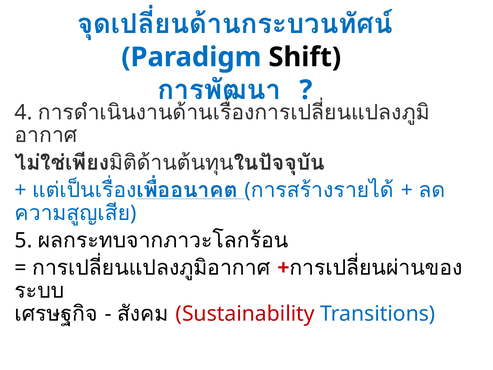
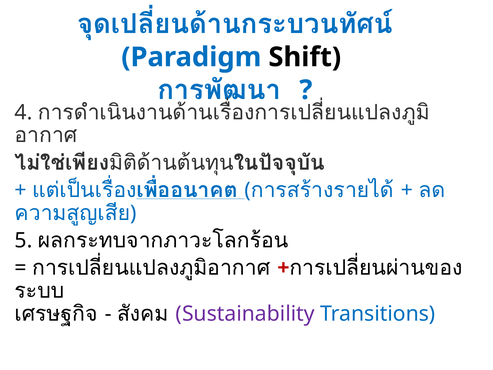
Sustainability colour: red -> purple
